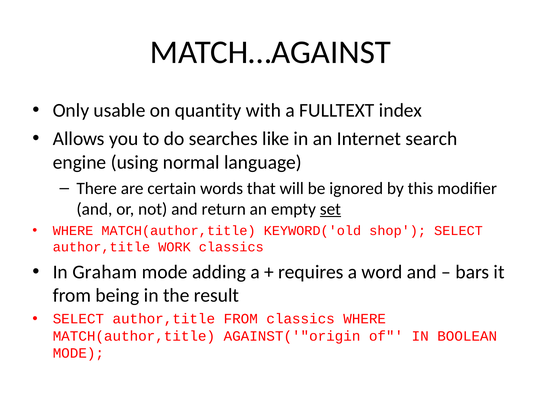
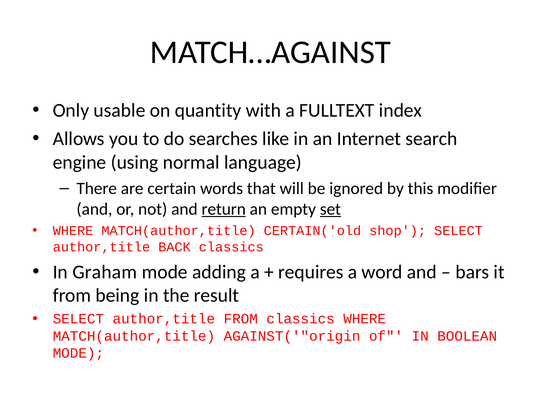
return underline: none -> present
KEYWORD('old: KEYWORD('old -> CERTAIN('old
WORK: WORK -> BACK
